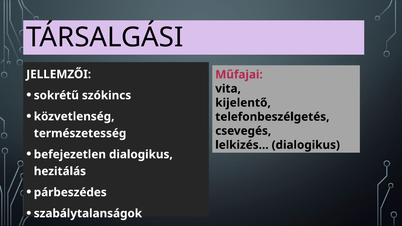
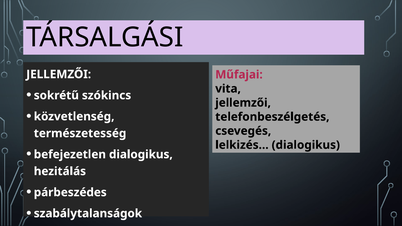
kijelentő at (243, 103): kijelentő -> jellemzői
